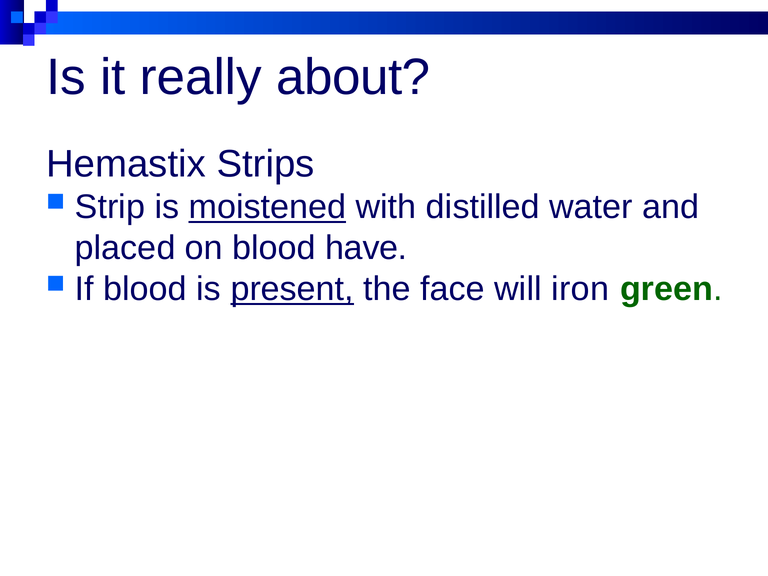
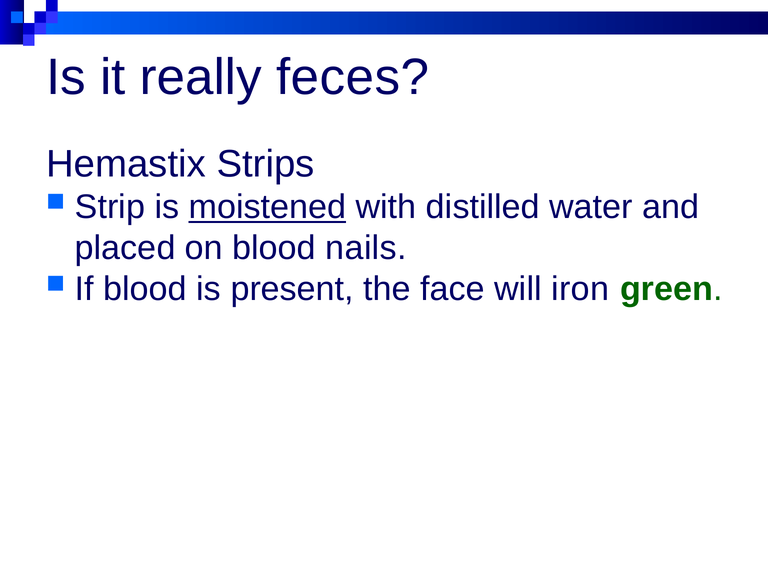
about: about -> feces
have: have -> nails
present underline: present -> none
